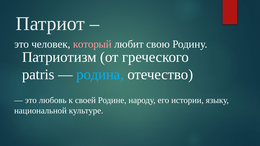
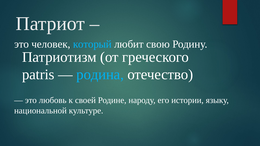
который colour: pink -> light blue
